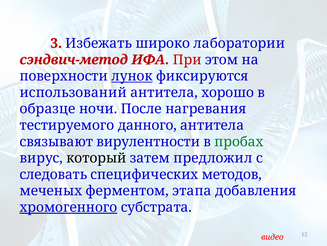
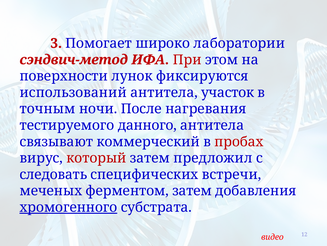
Избежать: Избежать -> Помогает
лунок underline: present -> none
хорошо: хорошо -> участок
образце: образце -> точным
вирулентности: вирулентности -> коммерческий
пробах colour: green -> red
который colour: black -> red
методов: методов -> встречи
ферментом этапа: этапа -> затем
